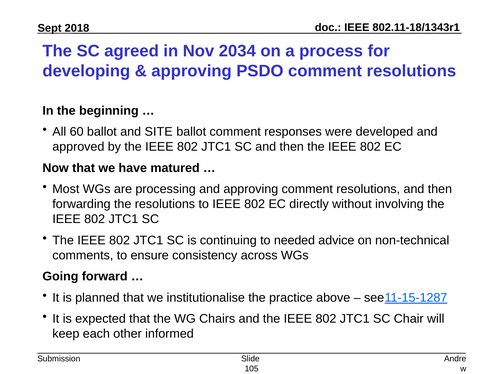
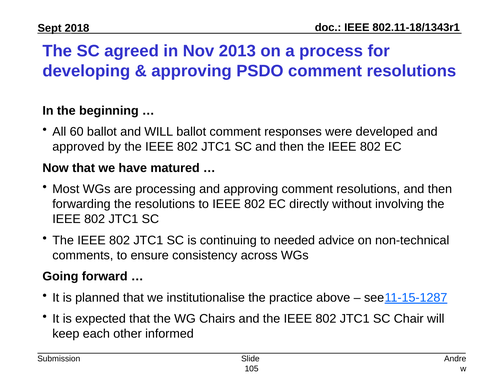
2034: 2034 -> 2013
and SITE: SITE -> WILL
